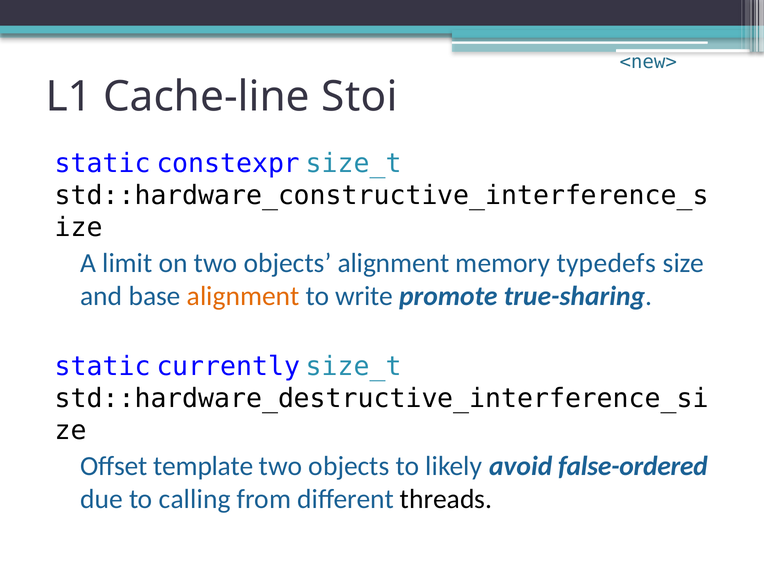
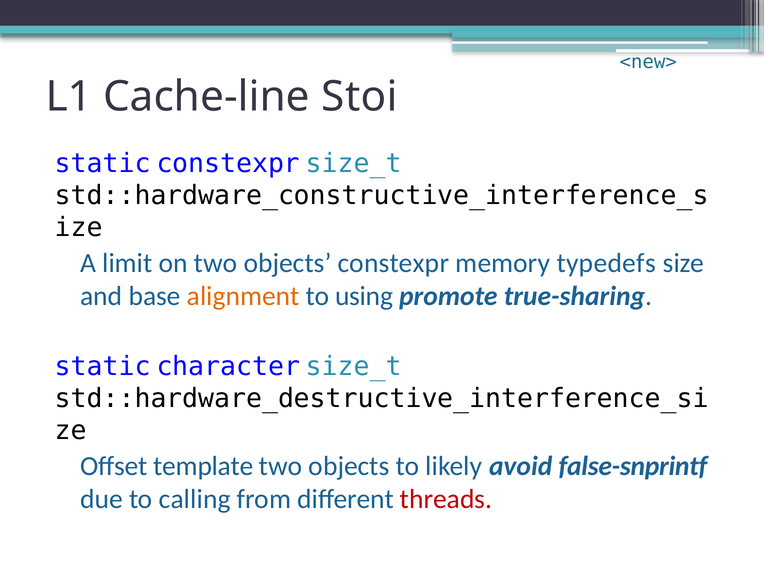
objects alignment: alignment -> constexpr
write: write -> using
currently: currently -> character
false-ordered: false-ordered -> false-snprintf
threads colour: black -> red
